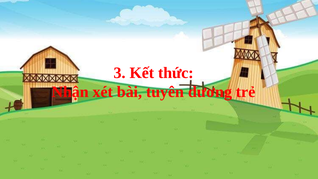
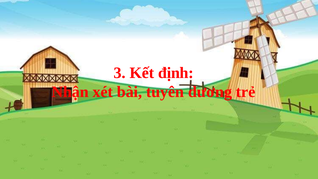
thức: thức -> định
